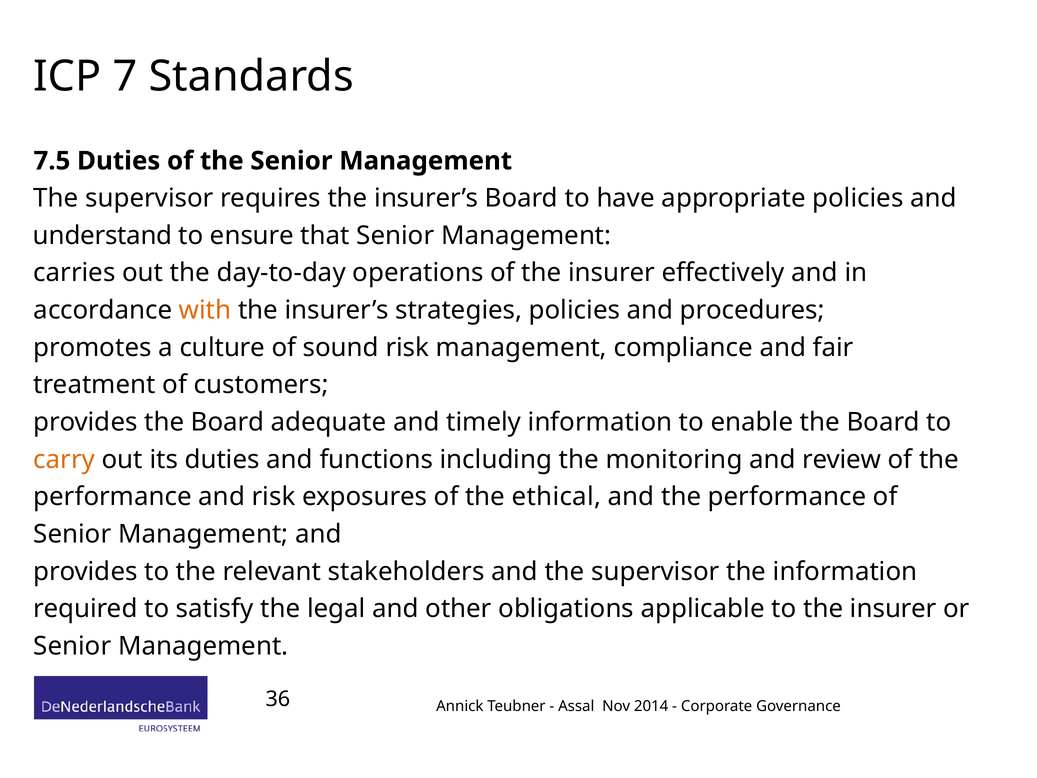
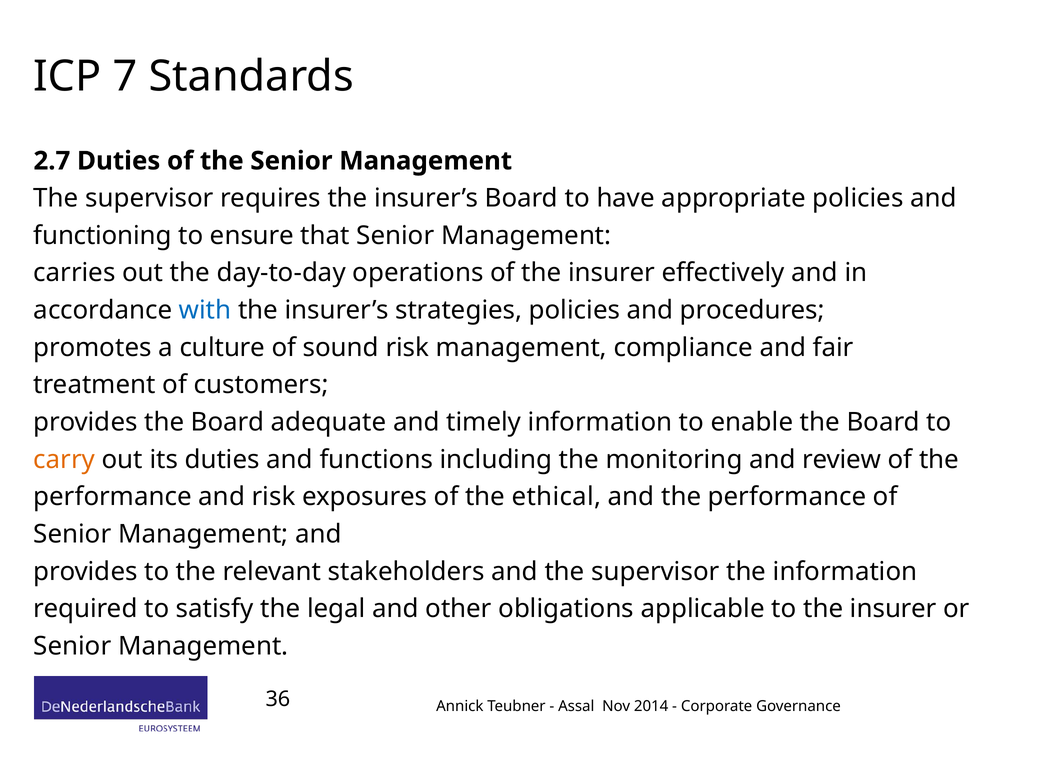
7.5: 7.5 -> 2.7
understand: understand -> functioning
with colour: orange -> blue
